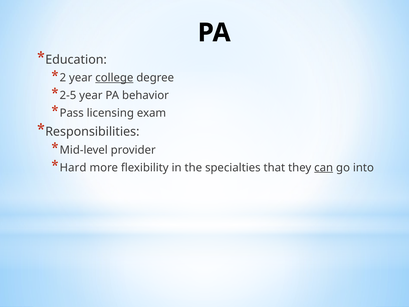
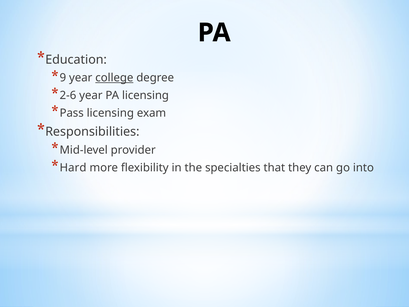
2: 2 -> 9
2-5: 2-5 -> 2-6
PA behavior: behavior -> licensing
can underline: present -> none
